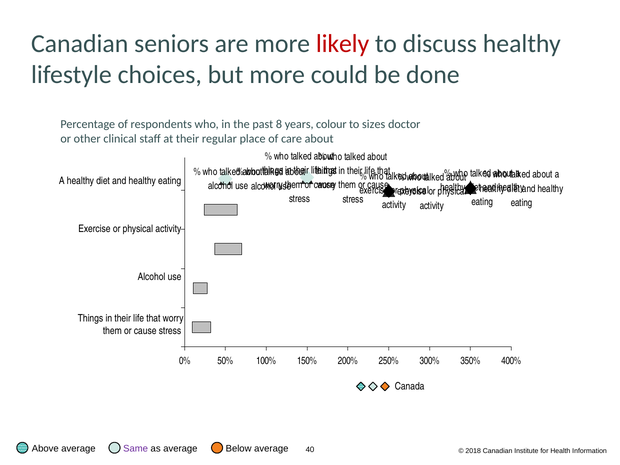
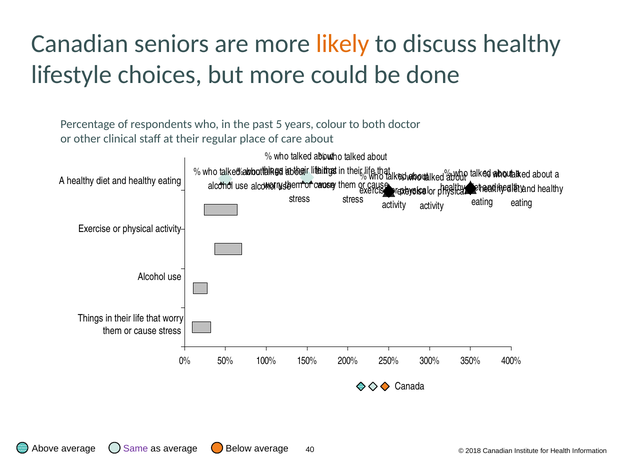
likely colour: red -> orange
8: 8 -> 5
sizes: sizes -> both
